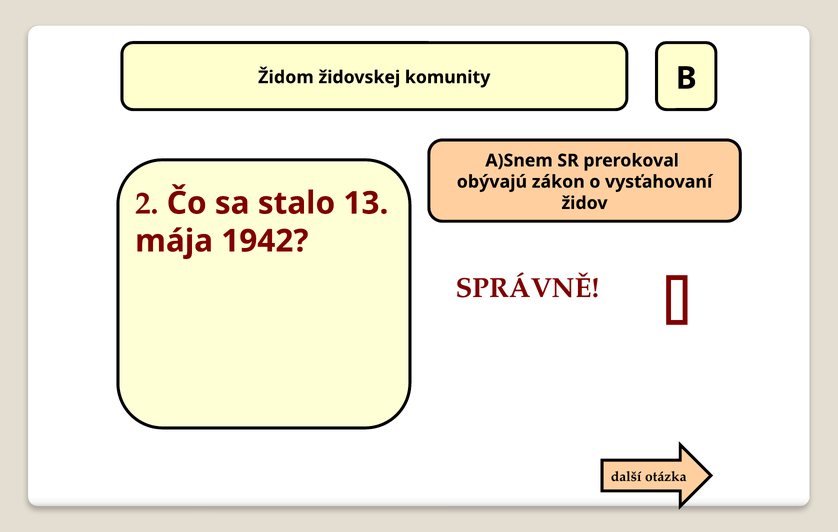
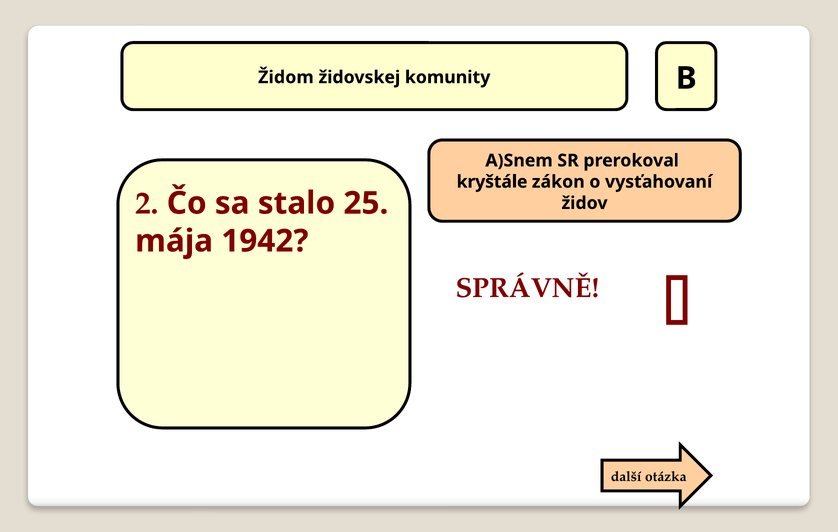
obývajú: obývajú -> kryštále
13: 13 -> 25
